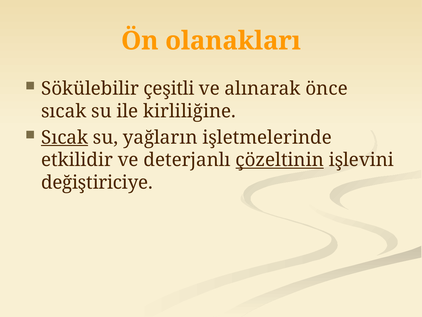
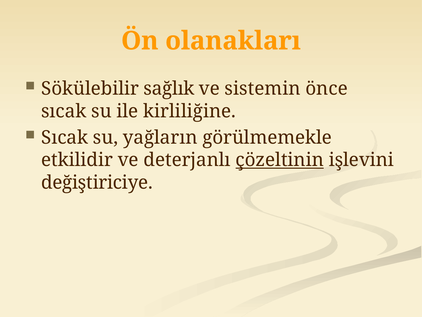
çeşitli: çeşitli -> sağlık
alınarak: alınarak -> sistemin
Sıcak at (65, 137) underline: present -> none
işletmelerinde: işletmelerinde -> görülmemekle
